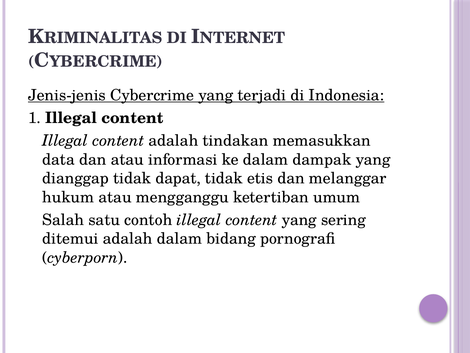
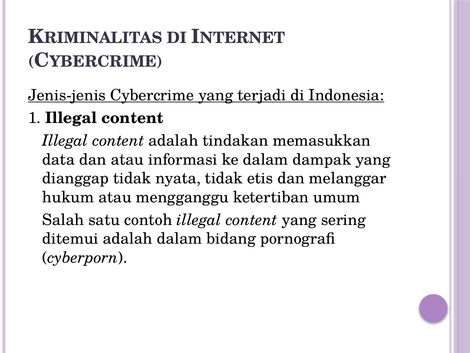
dapat: dapat -> nyata
